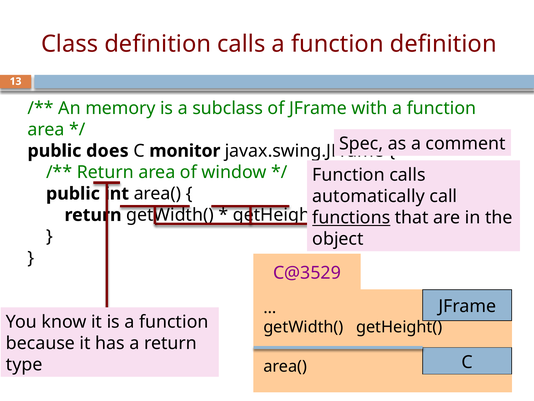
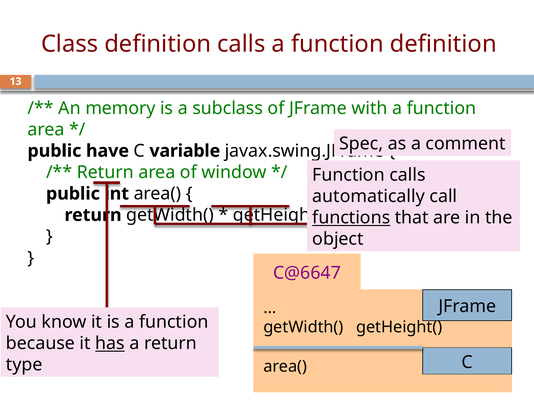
does: does -> have
monitor: monitor -> variable
C@3529: C@3529 -> C@6647
has underline: none -> present
